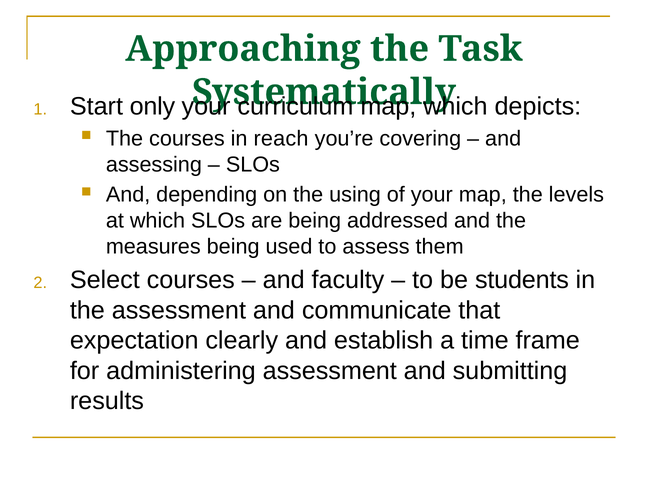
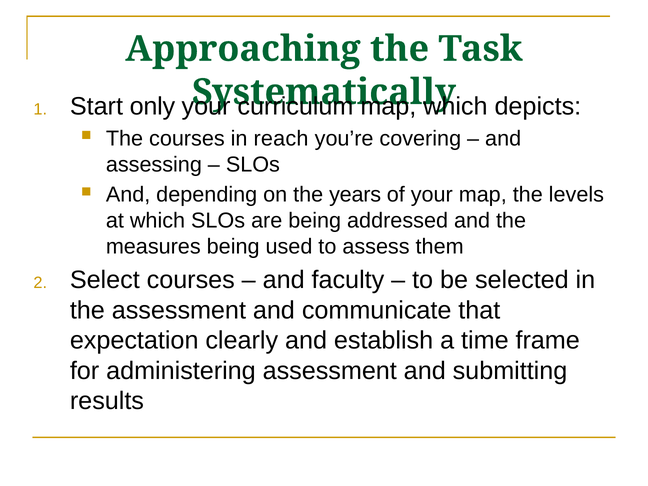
using: using -> years
students: students -> selected
